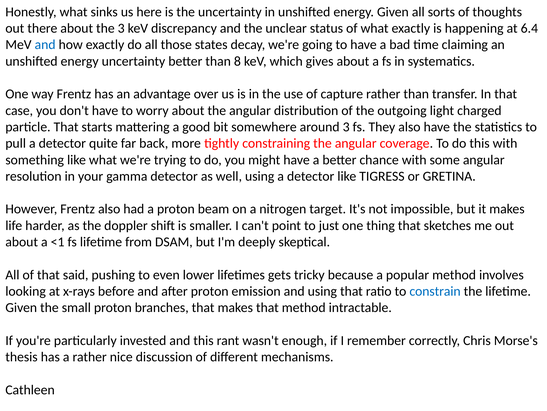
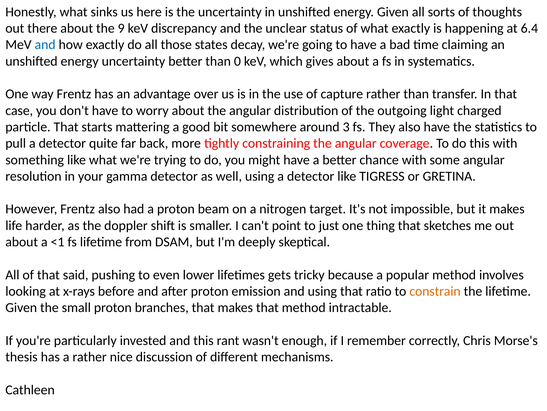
the 3: 3 -> 9
8: 8 -> 0
constrain colour: blue -> orange
